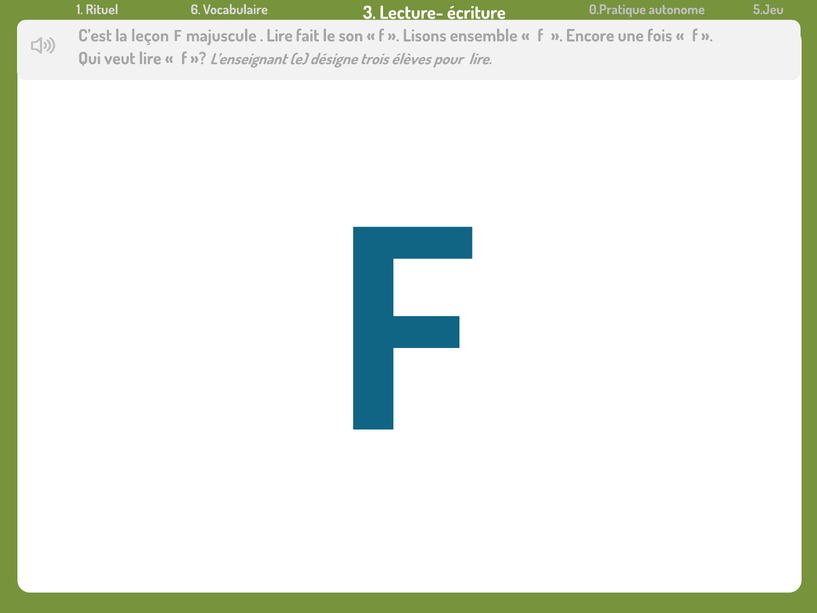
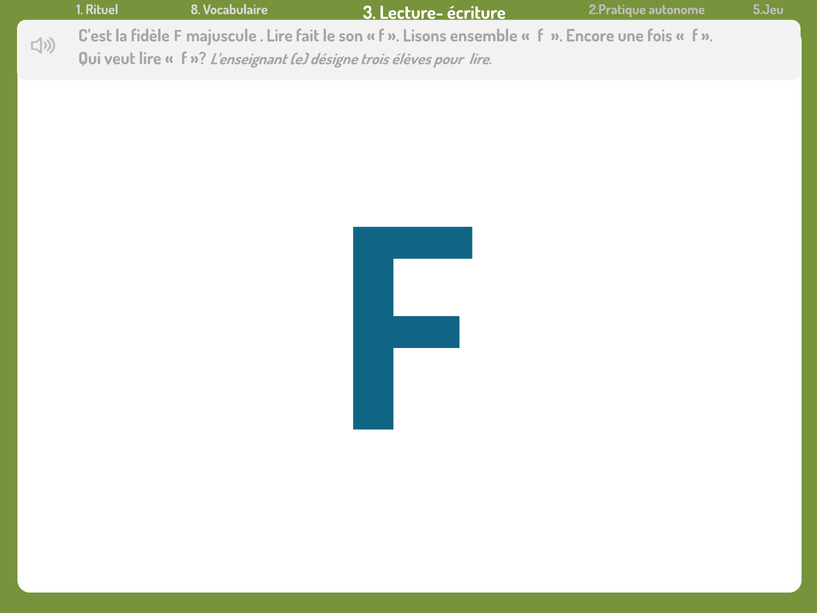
6: 6 -> 8
0.Pratique: 0.Pratique -> 2.Pratique
leçon: leçon -> fidèle
